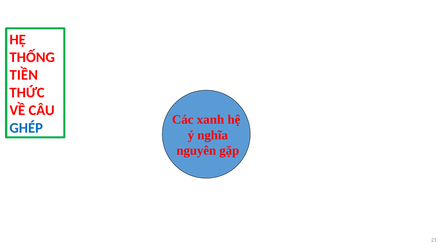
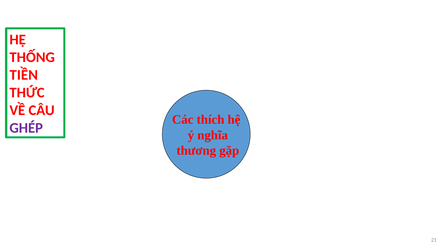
xanh: xanh -> thích
GHÉP colour: blue -> purple
nguyên: nguyên -> thương
